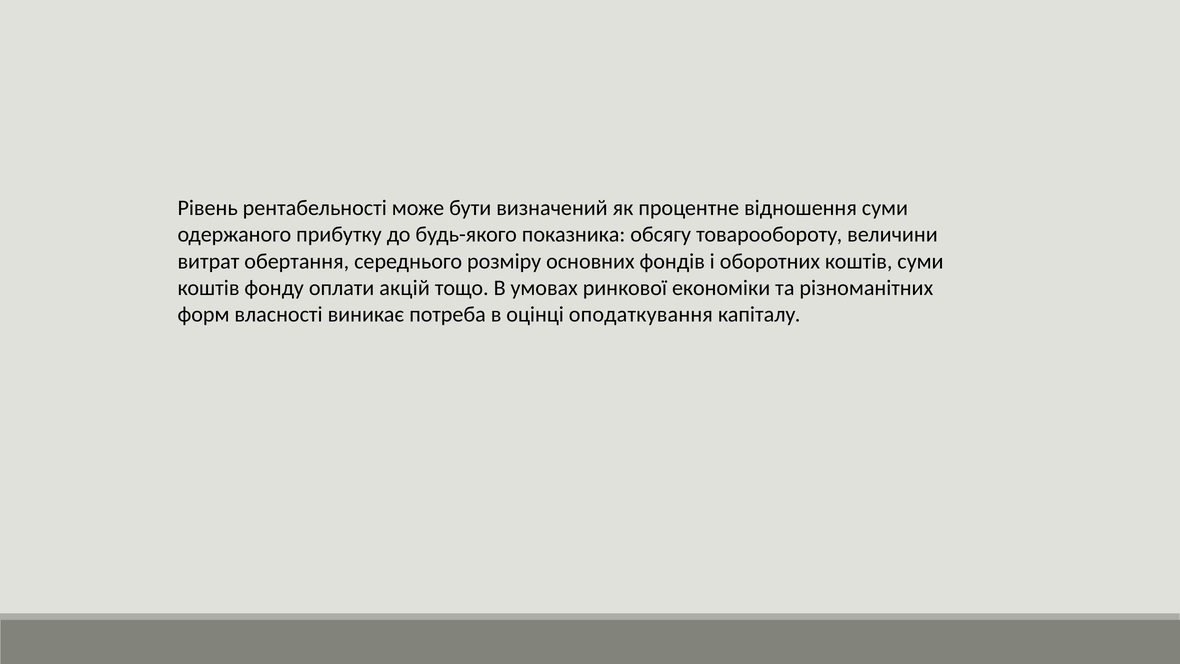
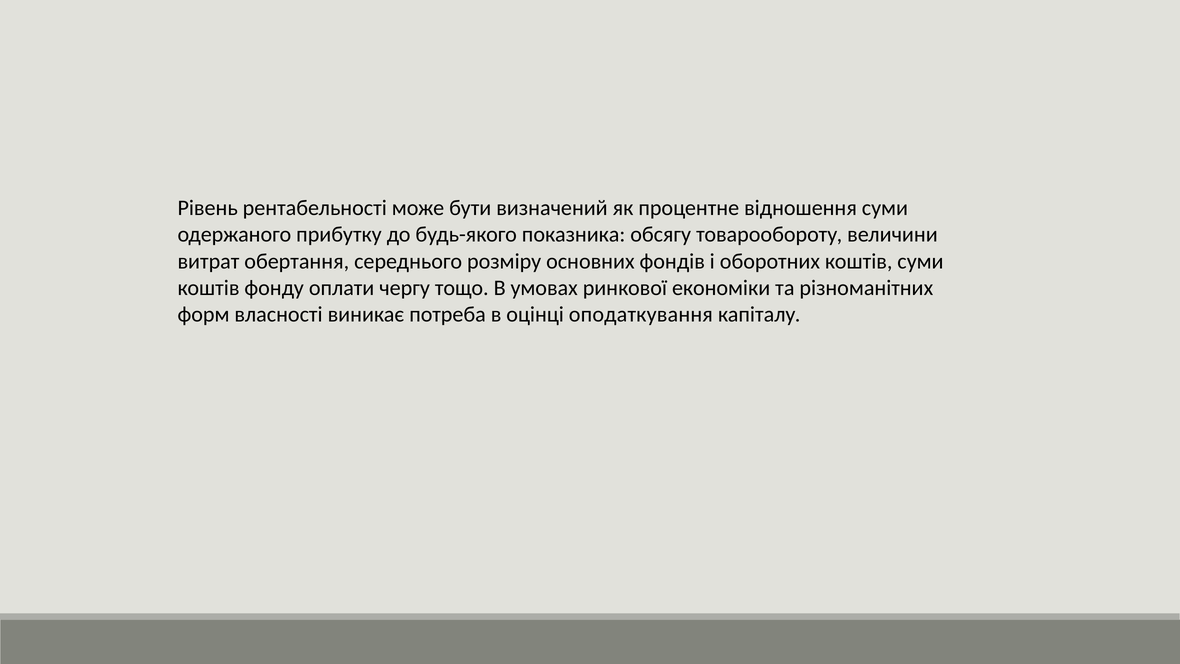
акцій: акцій -> чергу
